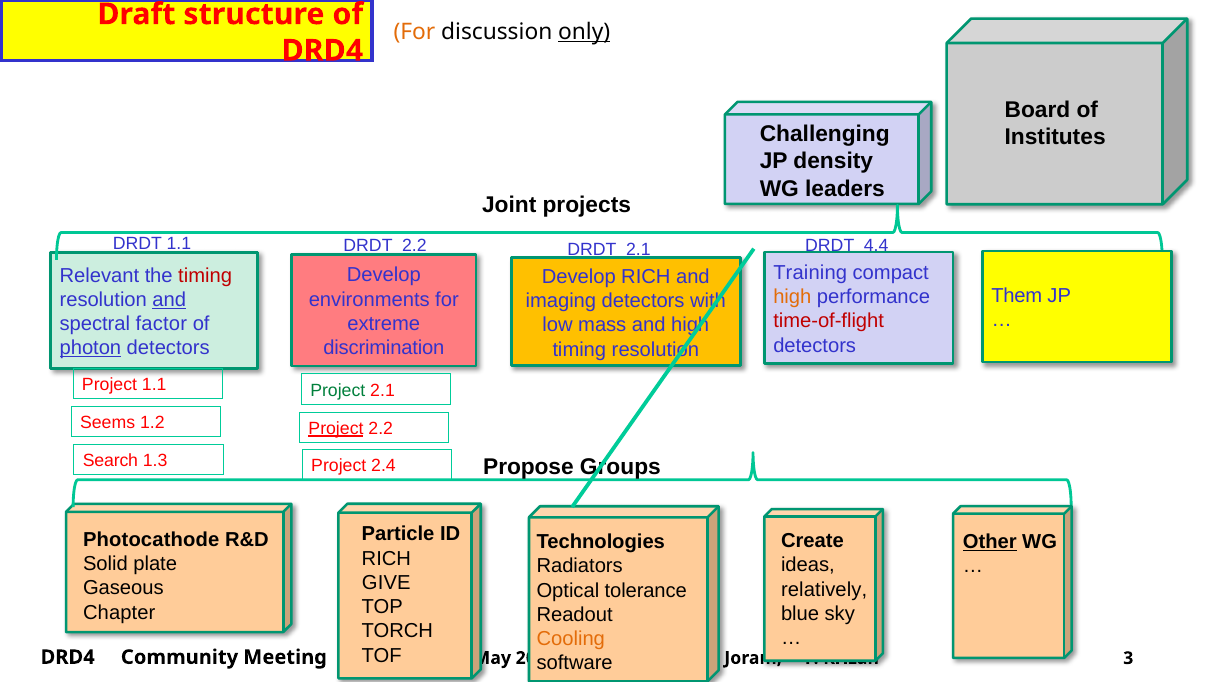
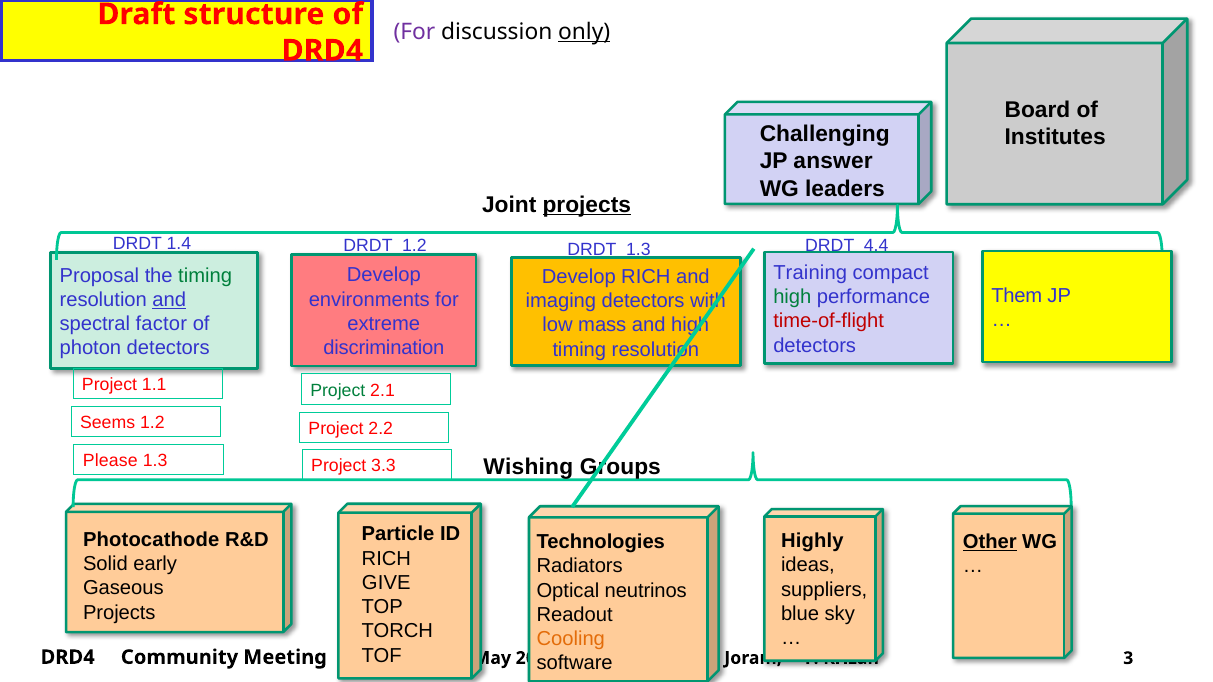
For at (415, 32) colour: orange -> purple
density: density -> answer
projects at (587, 205) underline: none -> present
DRDT 1.1: 1.1 -> 1.4
DRDT 2.2: 2.2 -> 1.2
DRDT 2.1: 2.1 -> 1.3
Relevant: Relevant -> Proposal
timing at (205, 276) colour: red -> green
high at (792, 297) colour: orange -> green
photon underline: present -> none
Project at (336, 429) underline: present -> none
Search: Search -> Please
Propose: Propose -> Wishing
2.4: 2.4 -> 3.3
Create: Create -> Highly
plate: plate -> early
relatively: relatively -> suppliers
tolerance: tolerance -> neutrinos
Chapter at (119, 613): Chapter -> Projects
